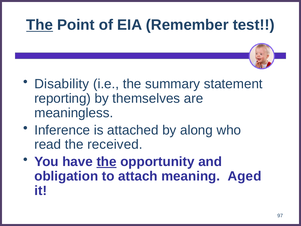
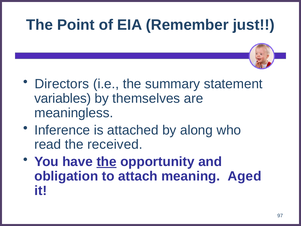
The at (40, 25) underline: present -> none
test: test -> just
Disability: Disability -> Directors
reporting: reporting -> variables
